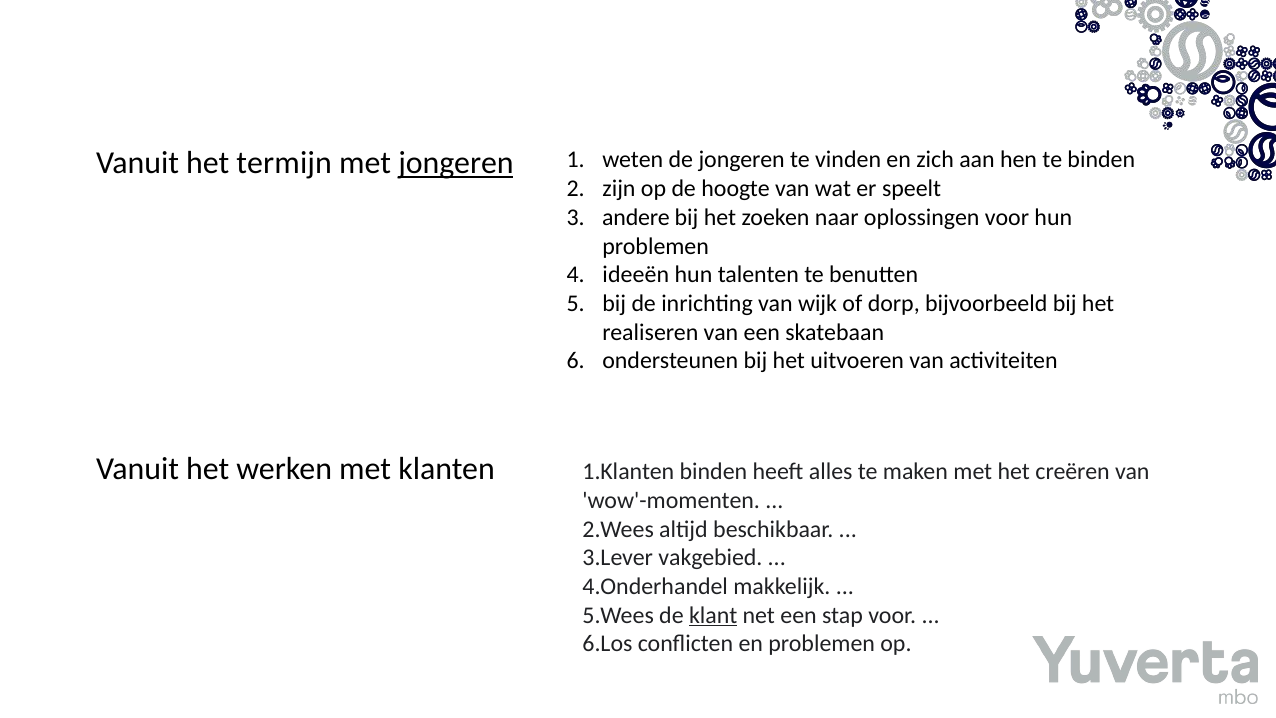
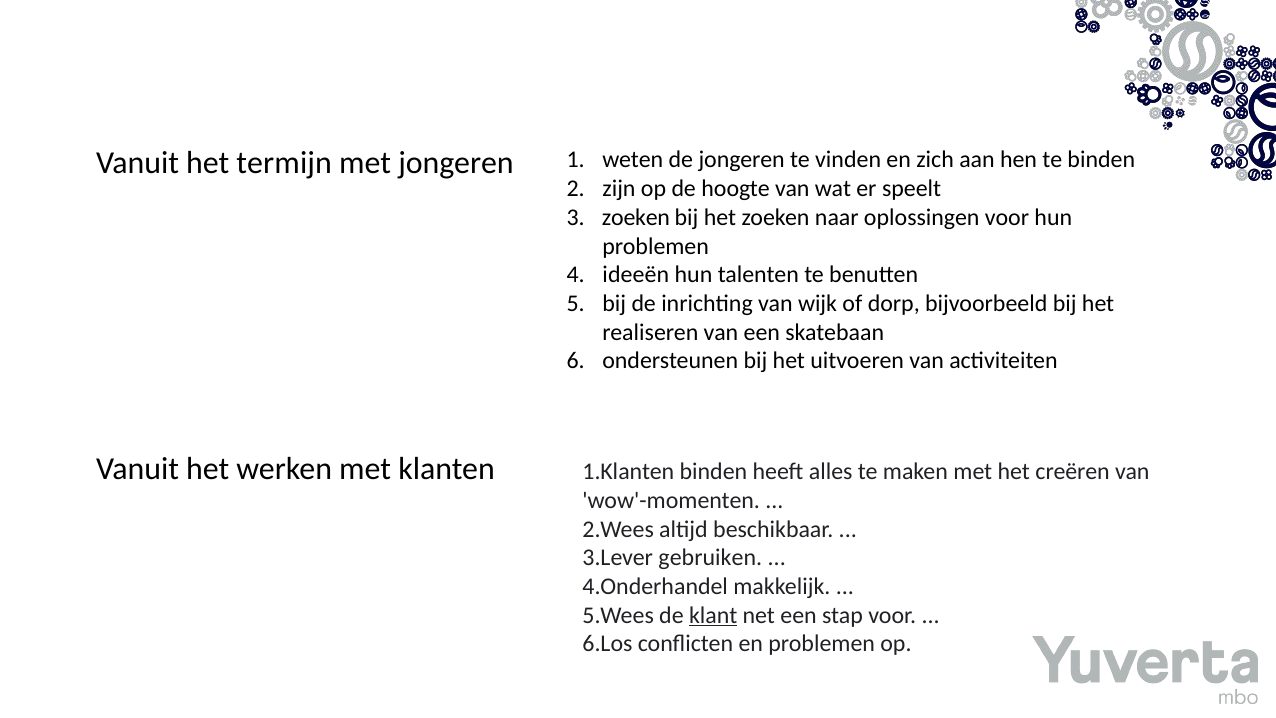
jongeren at (456, 163) underline: present -> none
andere at (636, 217): andere -> zoeken
vakgebied: vakgebied -> gebruiken
